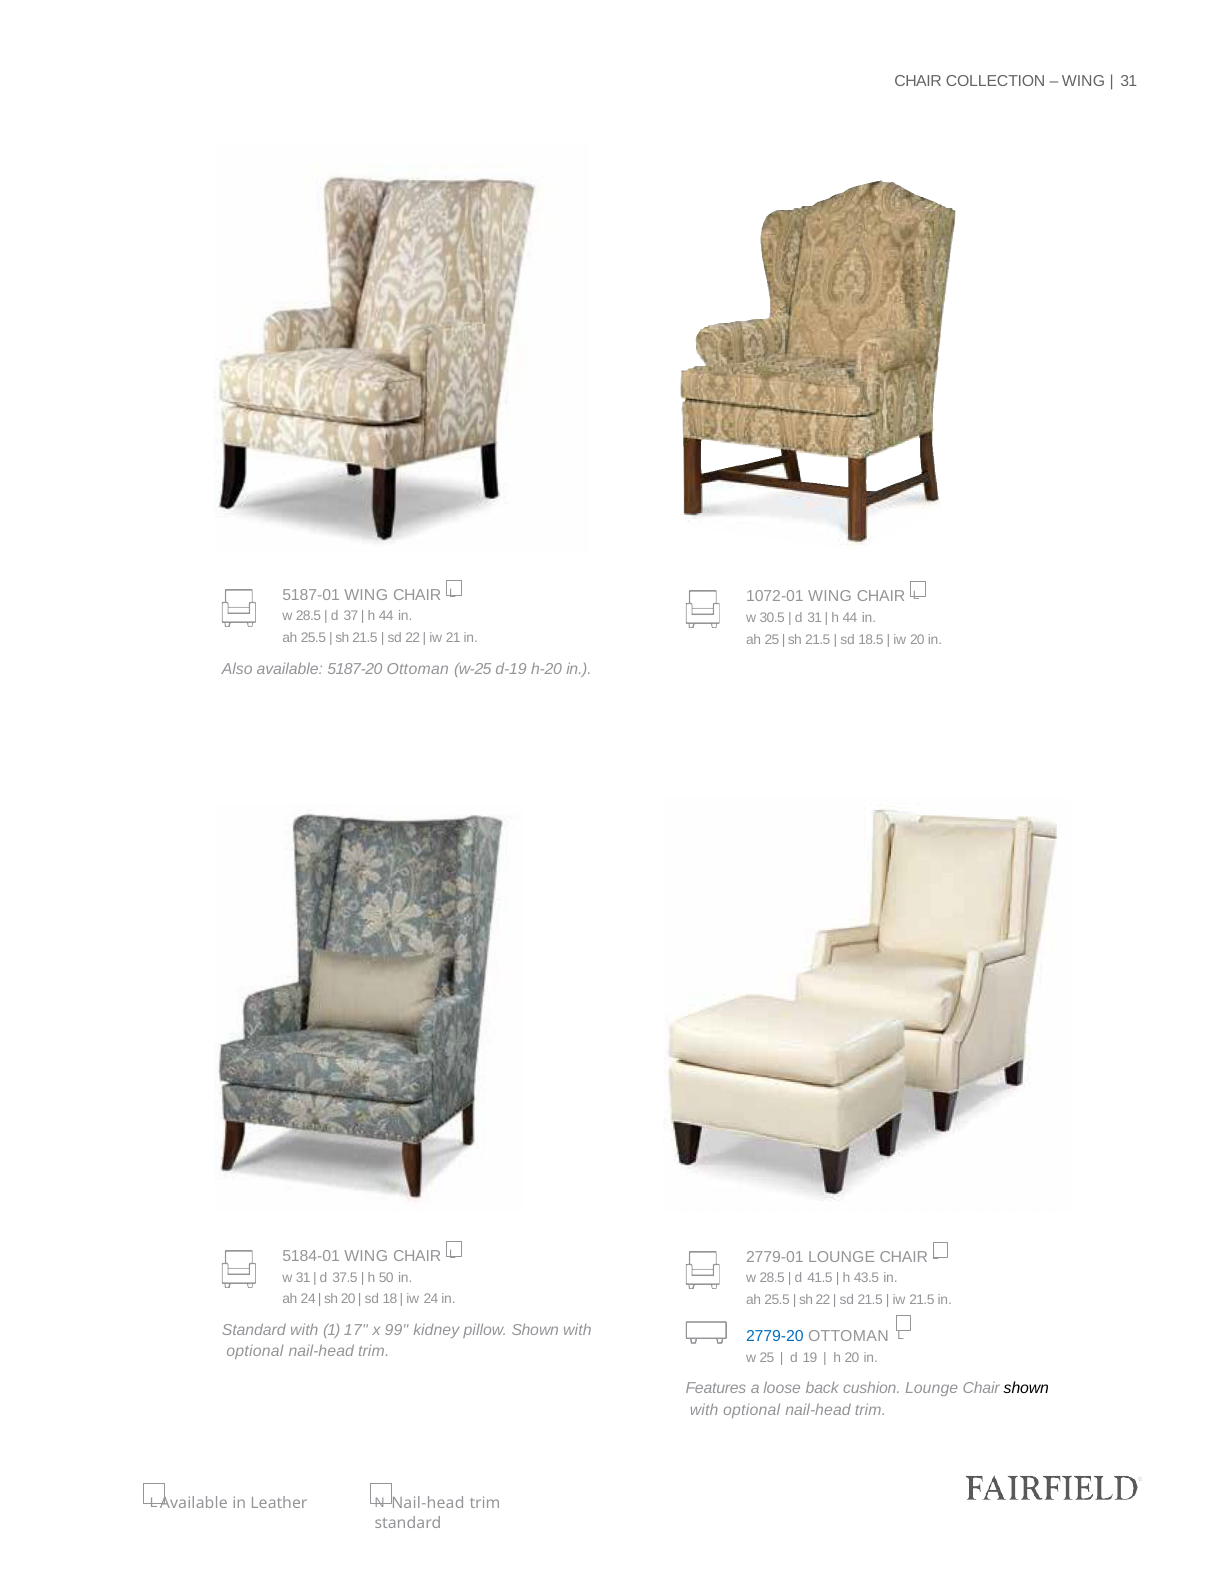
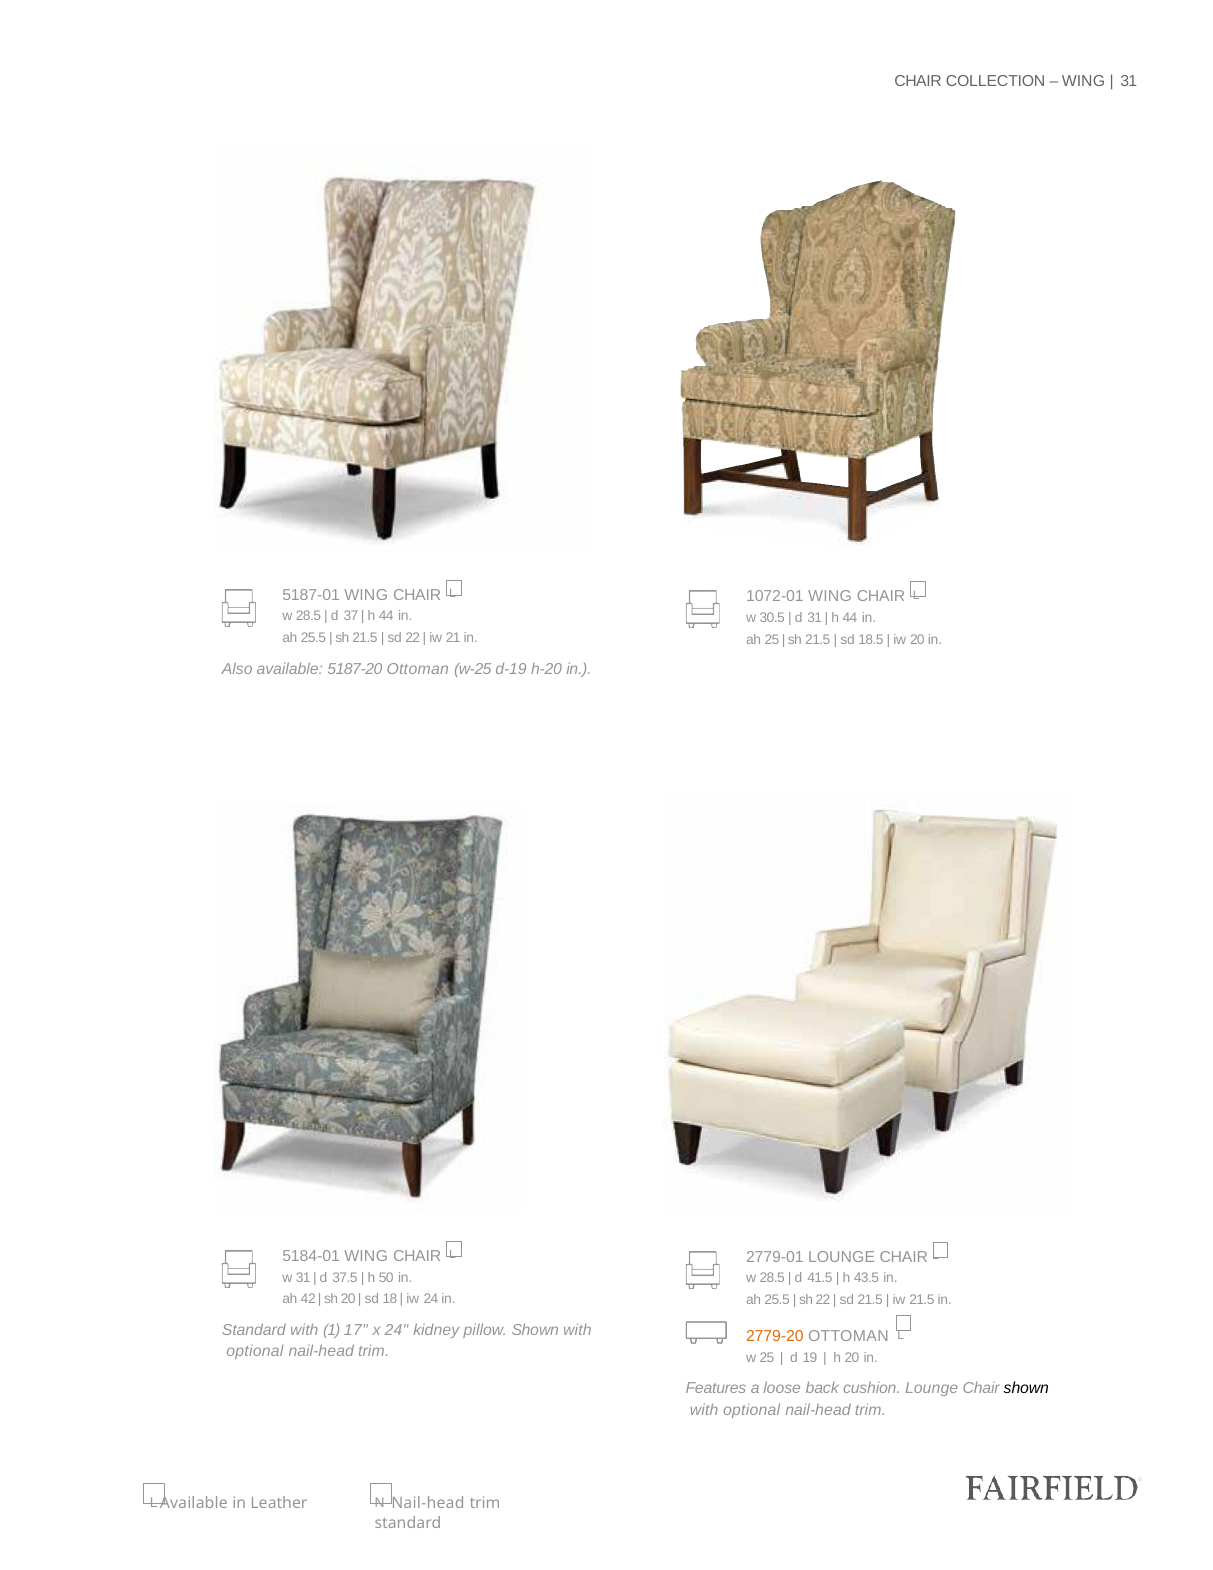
ah 24: 24 -> 42
x 99: 99 -> 24
2779-20 colour: blue -> orange
